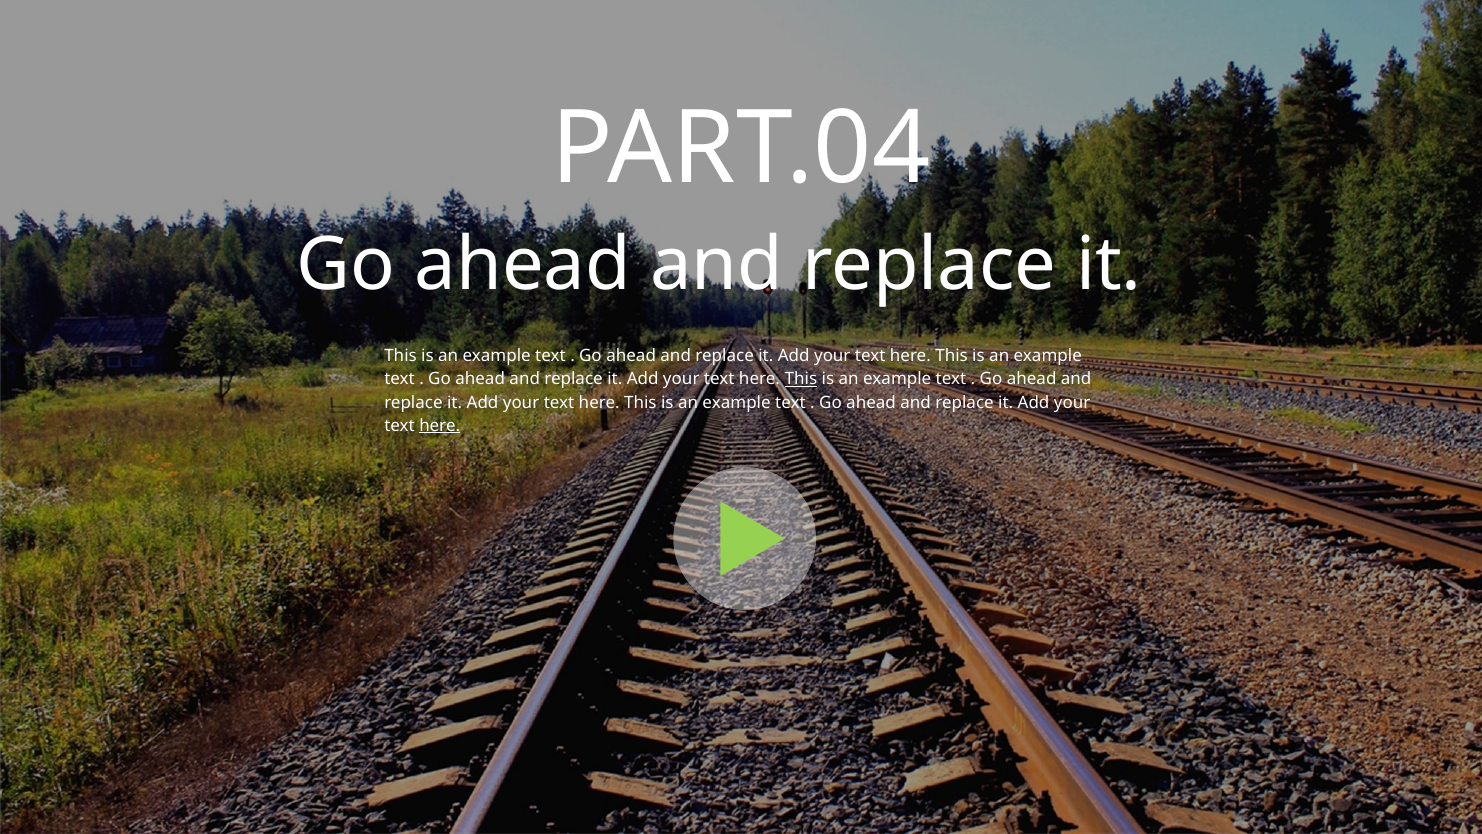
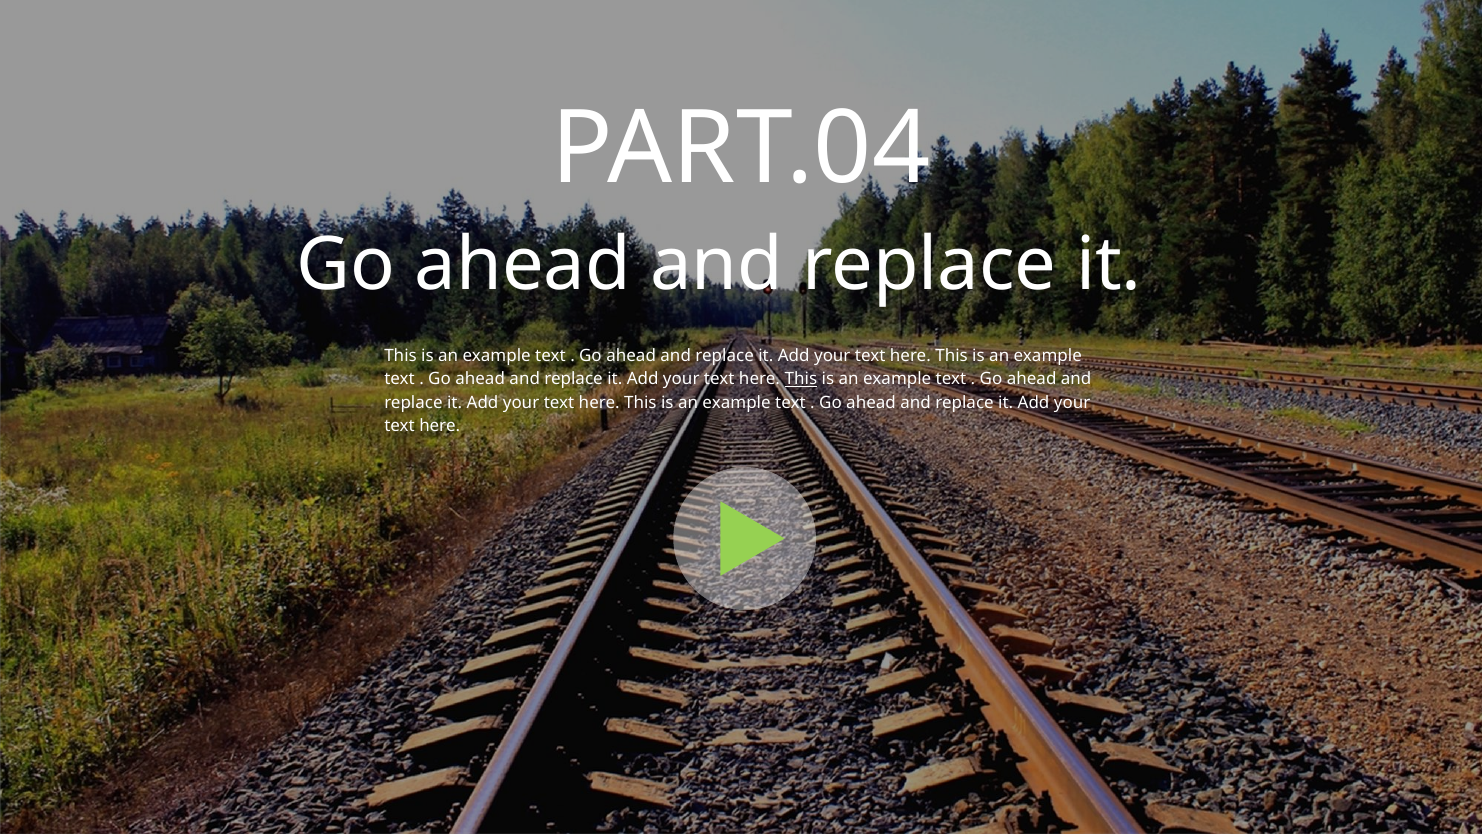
here at (440, 425) underline: present -> none
